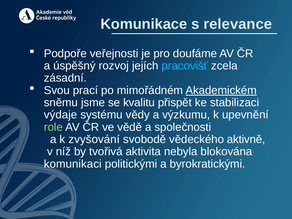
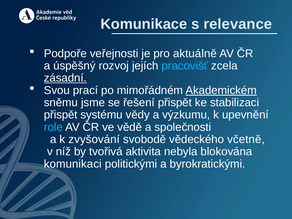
doufáme: doufáme -> aktuálně
zásadní underline: none -> present
kvalitu: kvalitu -> řešení
výdaje at (61, 115): výdaje -> přispět
role colour: light green -> light blue
aktivně: aktivně -> včetně
